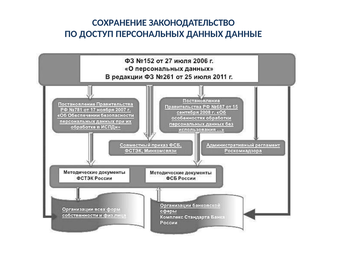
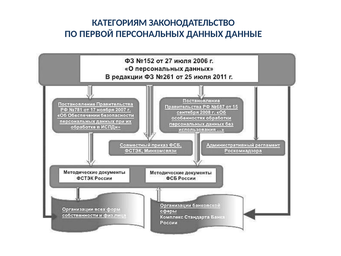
СОХРАНЕНИЕ: СОХРАНЕНИЕ -> КАТЕГОРИЯМ
ДОСТУП: ДОСТУП -> ПЕРВОЙ
